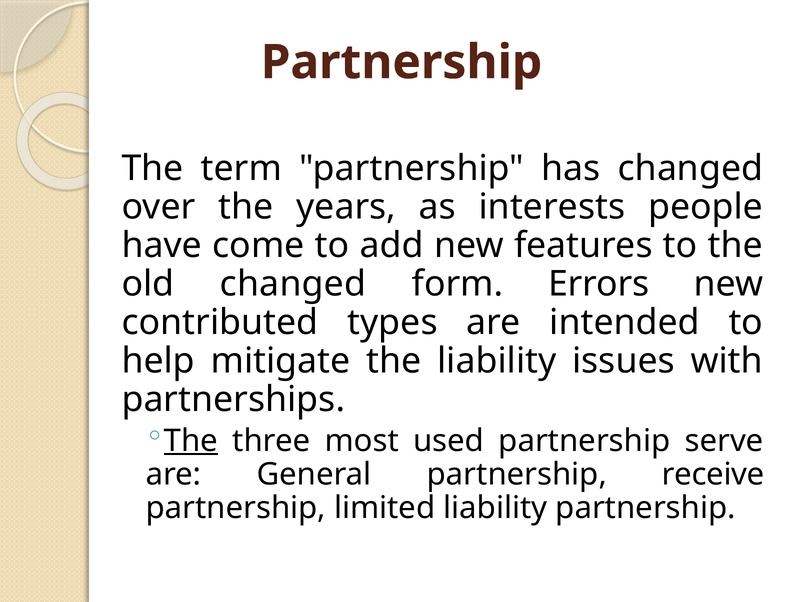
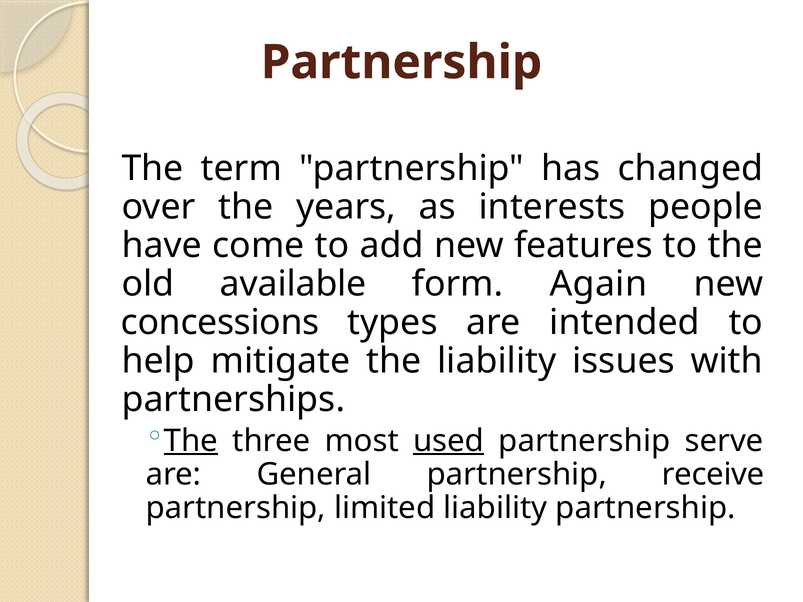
old changed: changed -> available
Errors: Errors -> Again
contributed: contributed -> concessions
used underline: none -> present
